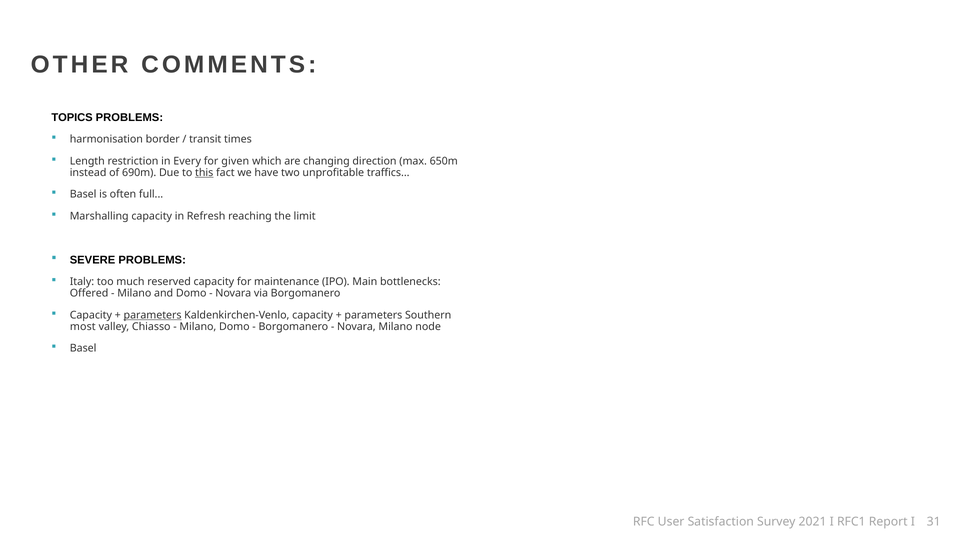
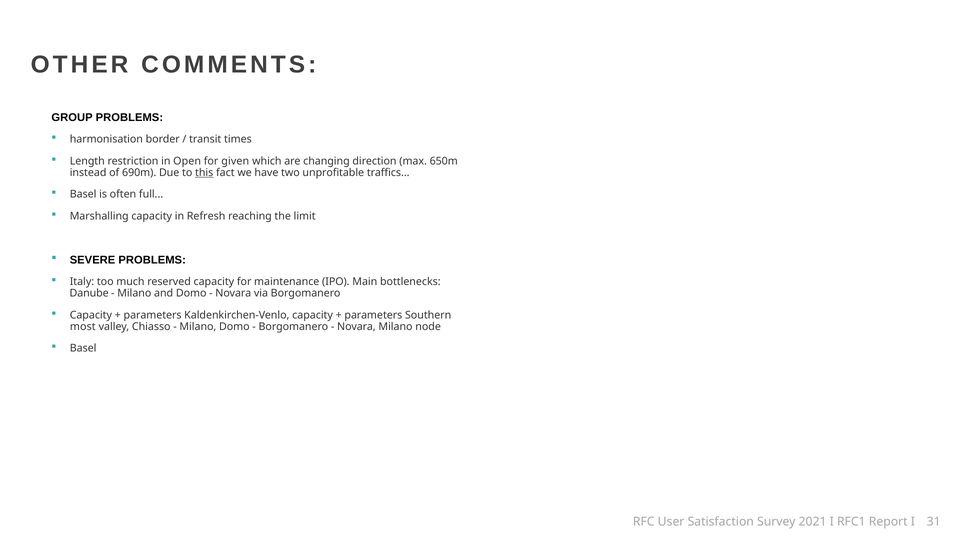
TOPICS: TOPICS -> GROUP
Every: Every -> Open
Offered: Offered -> Danube
parameters at (153, 315) underline: present -> none
